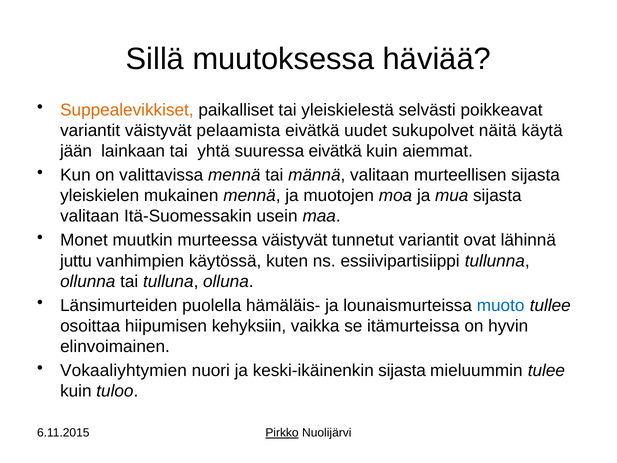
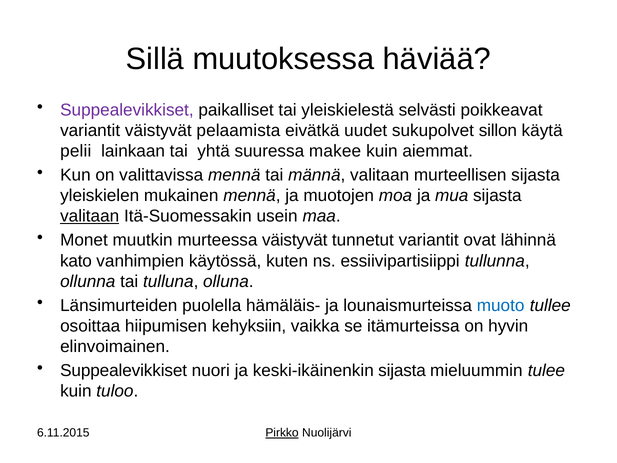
Suppealevikkiset at (127, 110) colour: orange -> purple
näitä: näitä -> sillon
jään: jään -> pelii
suuressa eivätkä: eivätkä -> makee
valitaan at (90, 216) underline: none -> present
juttu: juttu -> kato
Vokaaliyhtymien at (124, 370): Vokaaliyhtymien -> Suppealevikkiset
